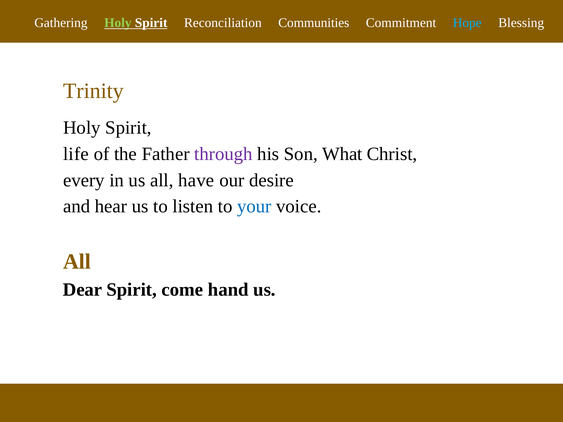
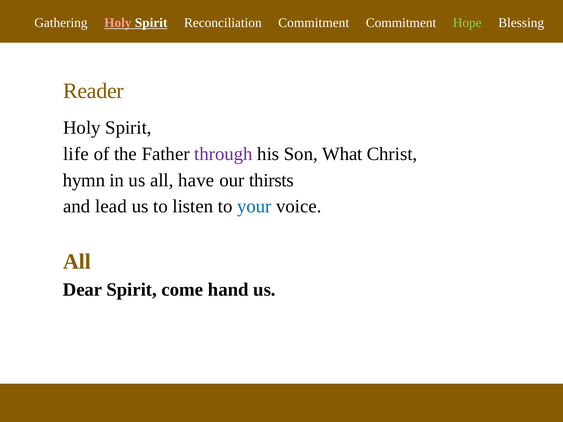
Holy at (118, 23) colour: light green -> pink
Reconciliation Communities: Communities -> Commitment
Hope colour: light blue -> light green
Trinity: Trinity -> Reader
every: every -> hymn
desire: desire -> thirsts
hear: hear -> lead
